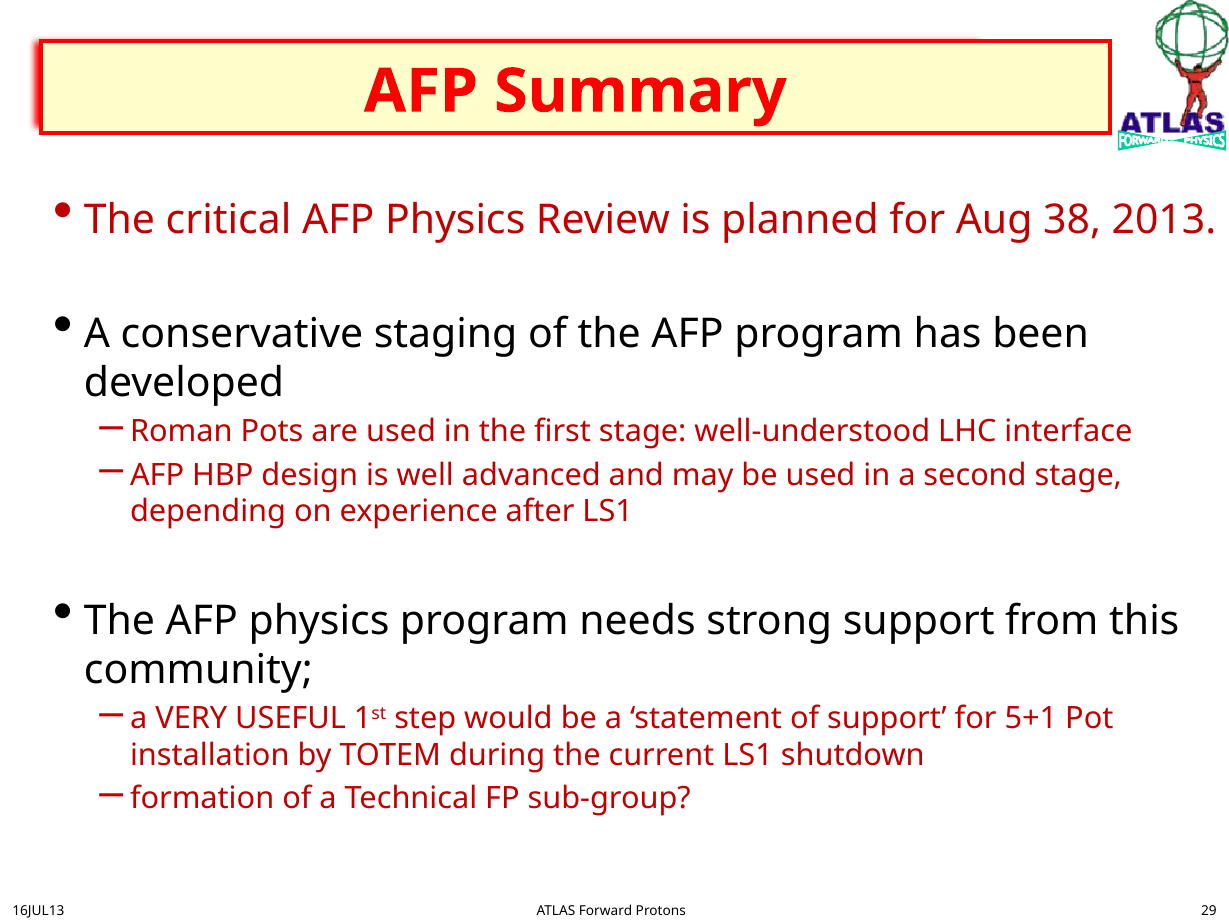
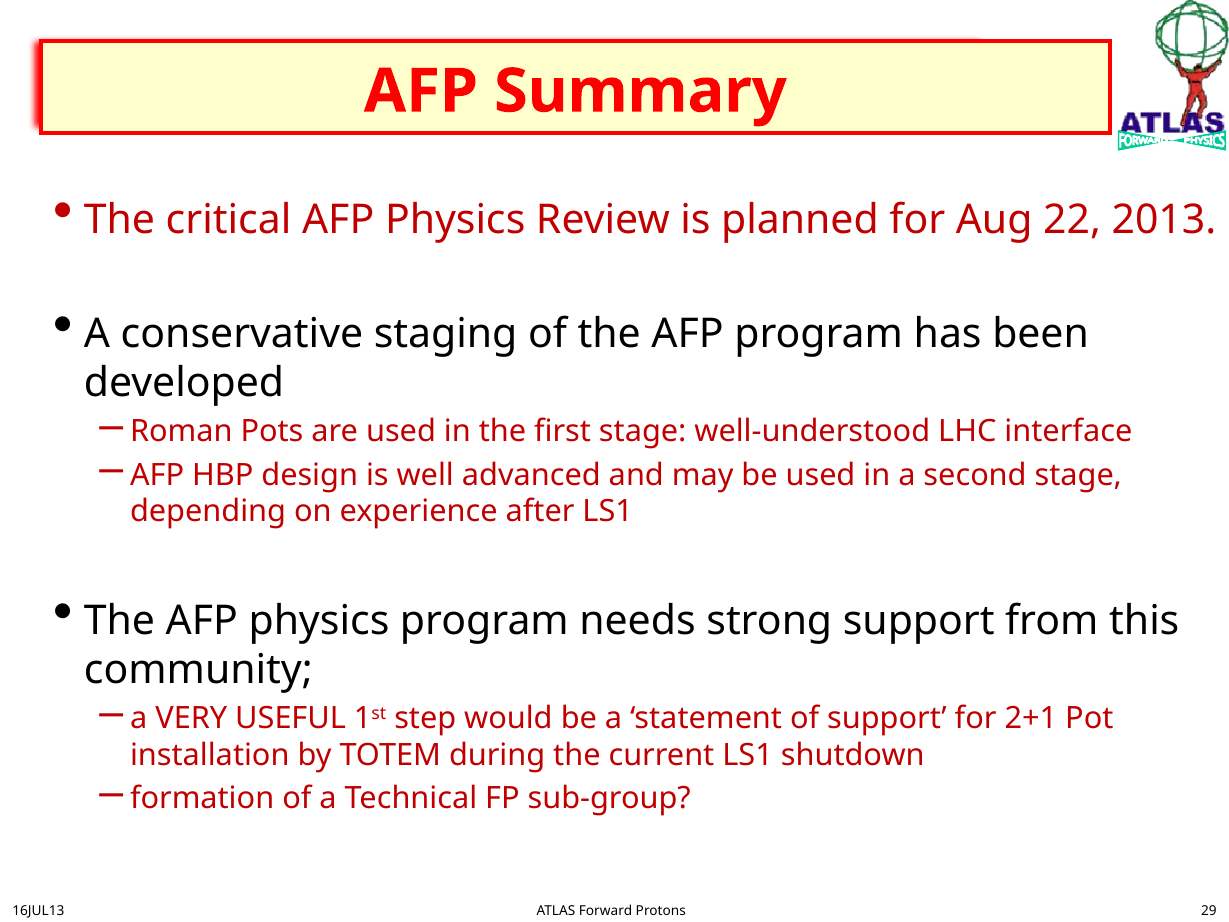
38: 38 -> 22
5+1: 5+1 -> 2+1
